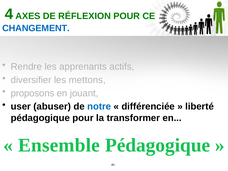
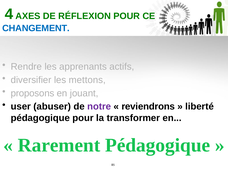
notre colour: blue -> purple
différenciée: différenciée -> reviendrons
Ensemble: Ensemble -> Rarement
